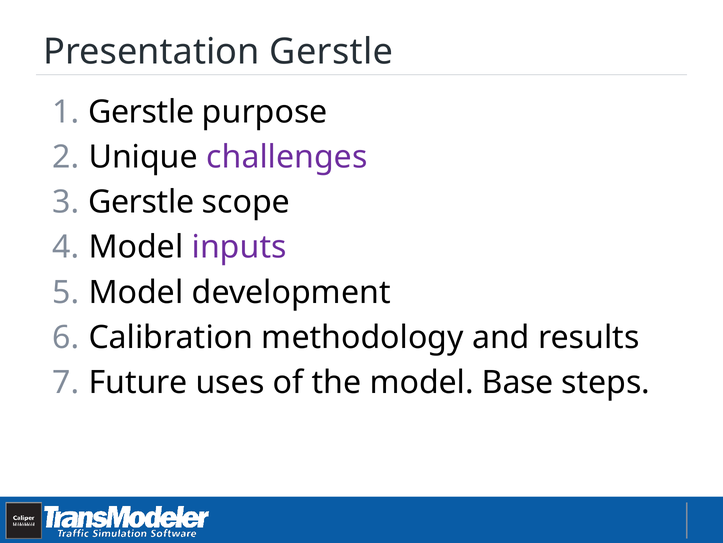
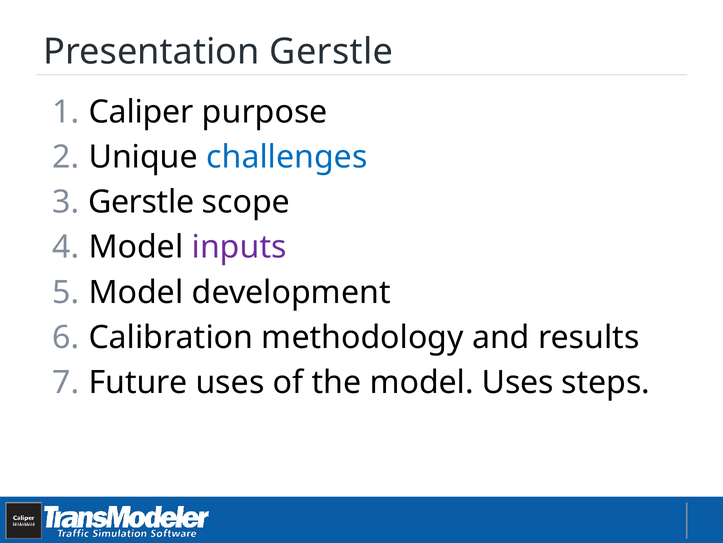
1 Gerstle: Gerstle -> Caliper
challenges colour: purple -> blue
model Base: Base -> Uses
